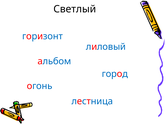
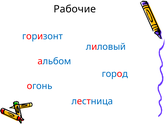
Светлый: Светлый -> Рабочие
